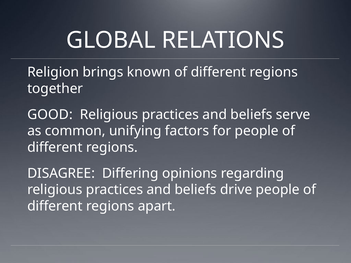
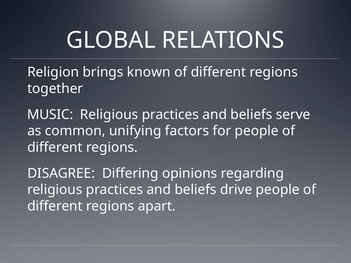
GOOD: GOOD -> MUSIC
